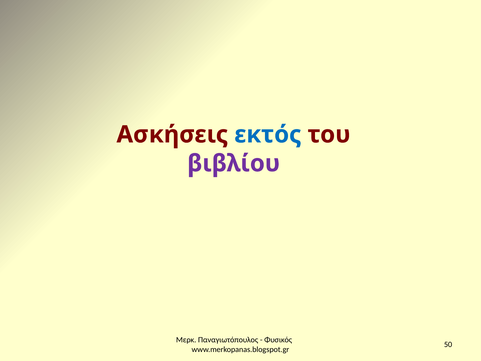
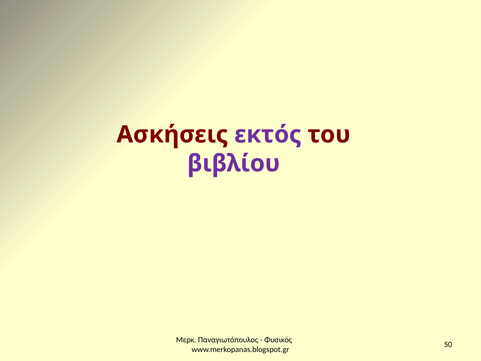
εκτός colour: blue -> purple
